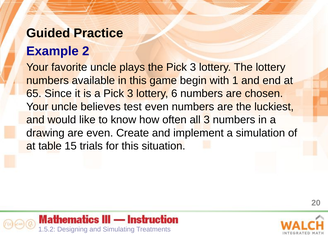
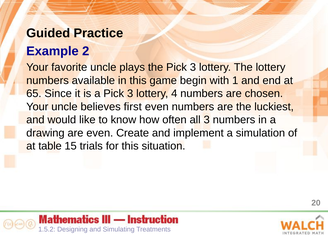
6: 6 -> 4
test: test -> first
